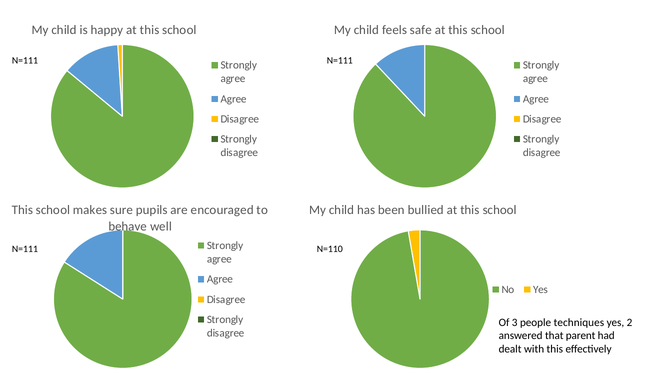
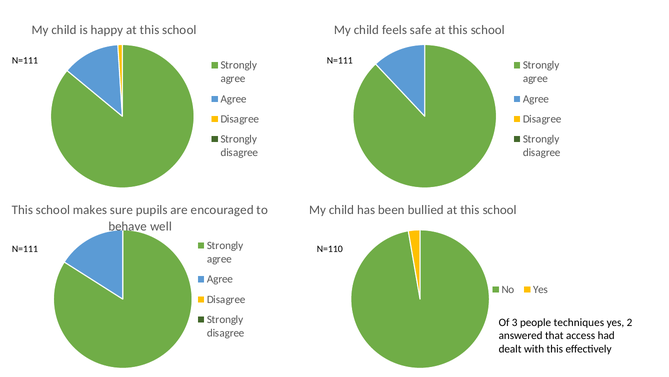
parent: parent -> access
